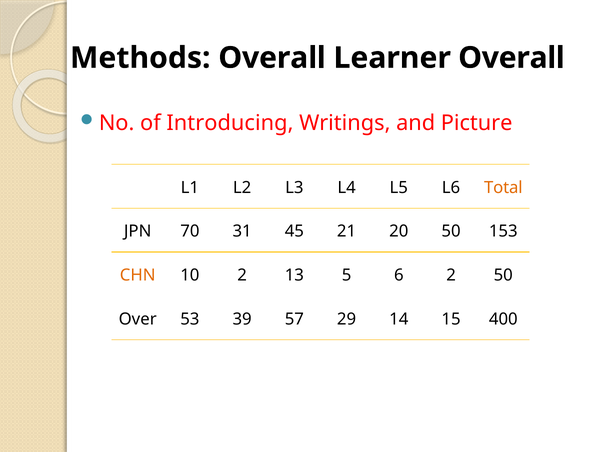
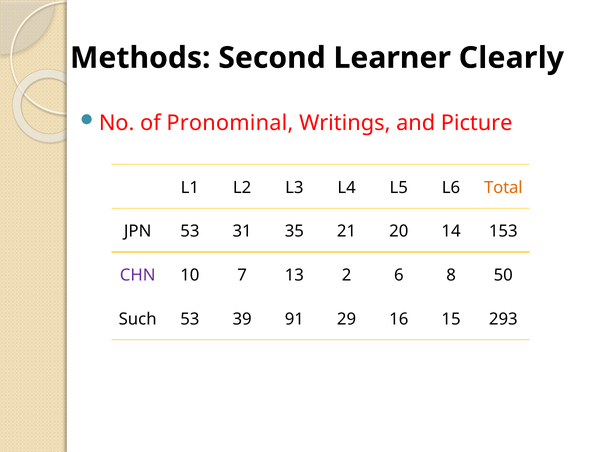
Methods Overall: Overall -> Second
Learner Overall: Overall -> Clearly
Introducing: Introducing -> Pronominal
JPN 70: 70 -> 53
45: 45 -> 35
20 50: 50 -> 14
CHN colour: orange -> purple
10 2: 2 -> 7
5: 5 -> 2
6 2: 2 -> 8
Over: Over -> Such
57: 57 -> 91
14: 14 -> 16
400: 400 -> 293
